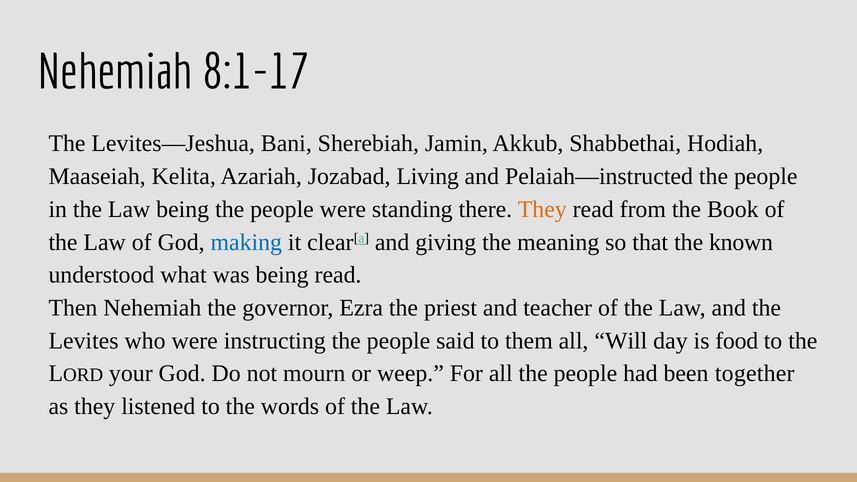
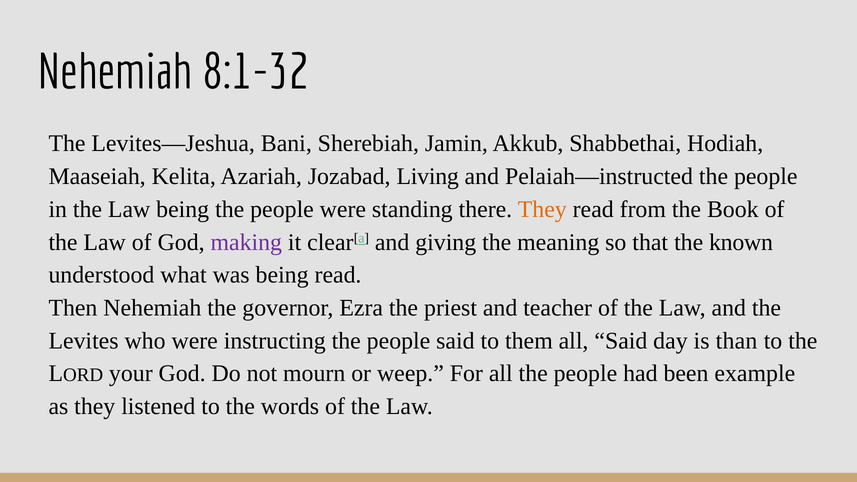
8:1-17: 8:1-17 -> 8:1-32
making colour: blue -> purple
all Will: Will -> Said
food: food -> than
together: together -> example
